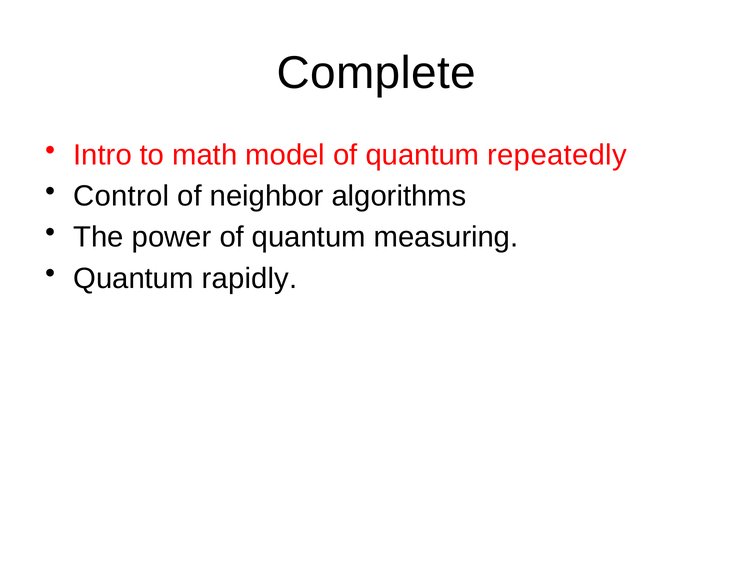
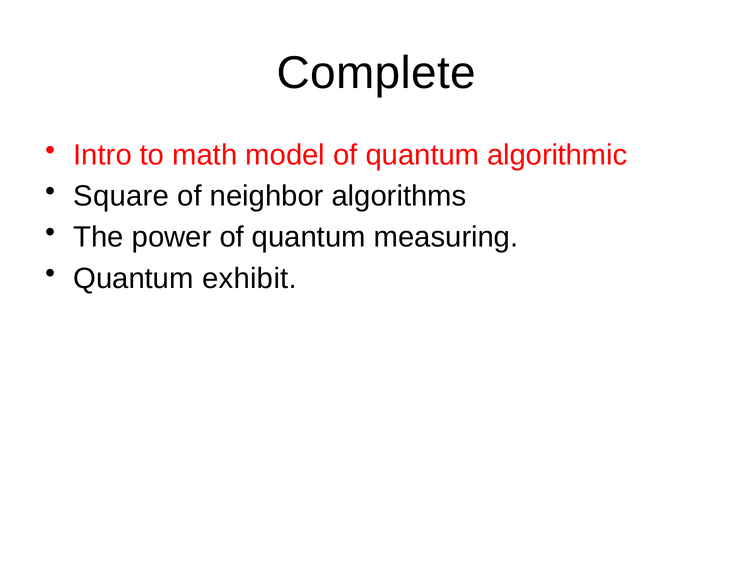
repeatedly: repeatedly -> algorithmic
Control: Control -> Square
rapidly: rapidly -> exhibit
